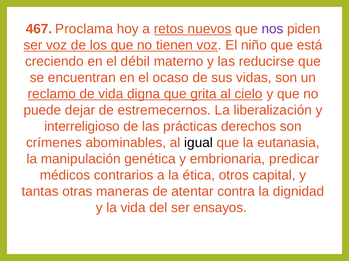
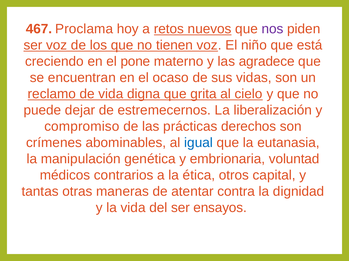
débil: débil -> pone
reducirse: reducirse -> agradece
interreligioso: interreligioso -> compromiso
igual colour: black -> blue
predicar: predicar -> voluntad
